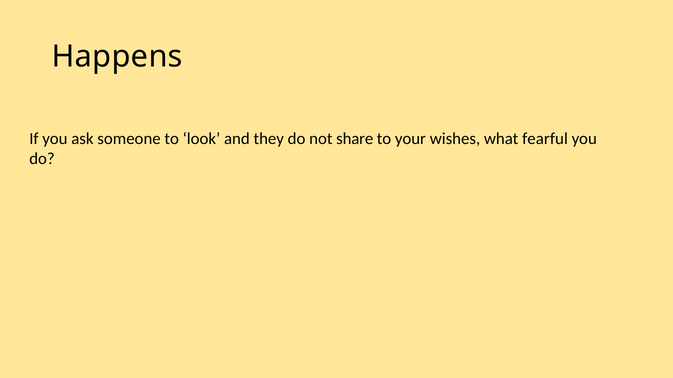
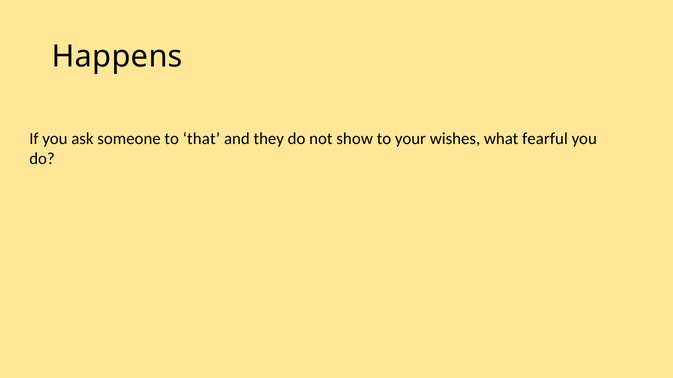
look: look -> that
share: share -> show
